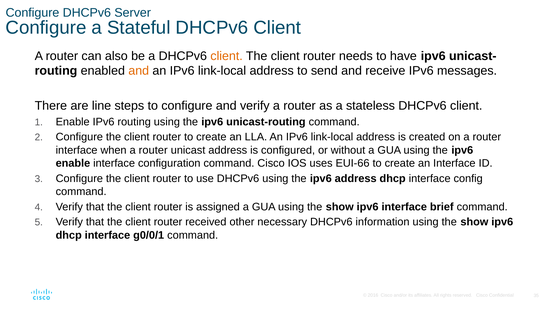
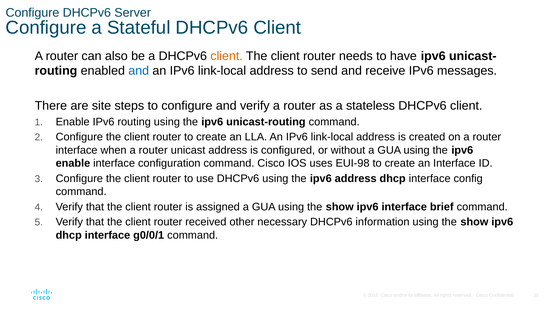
and at (139, 71) colour: orange -> blue
line: line -> site
EUI-66: EUI-66 -> EUI-98
